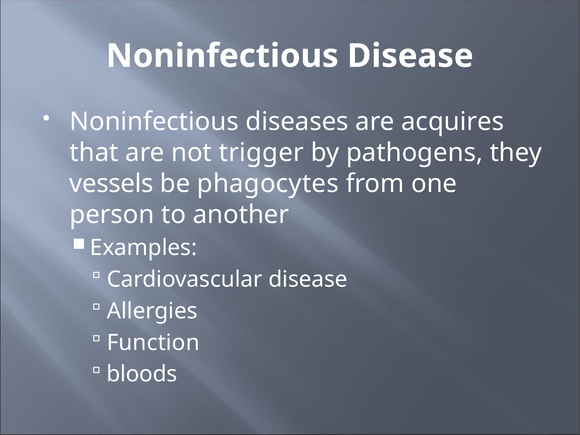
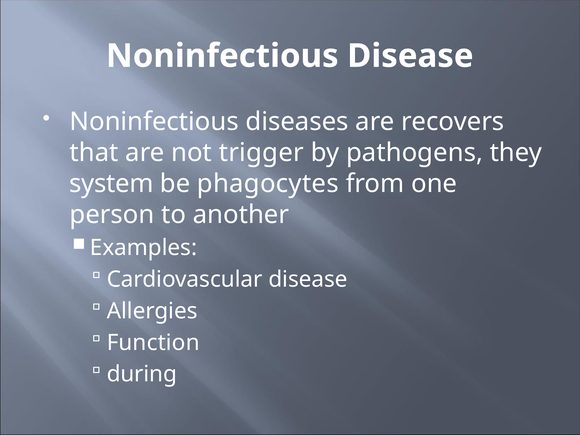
acquires: acquires -> recovers
vessels: vessels -> system
bloods: bloods -> during
